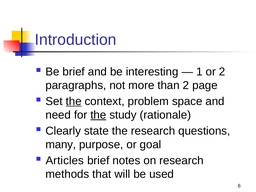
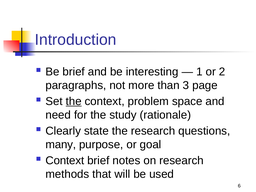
than 2: 2 -> 3
the at (98, 115) underline: present -> none
Articles at (65, 160): Articles -> Context
